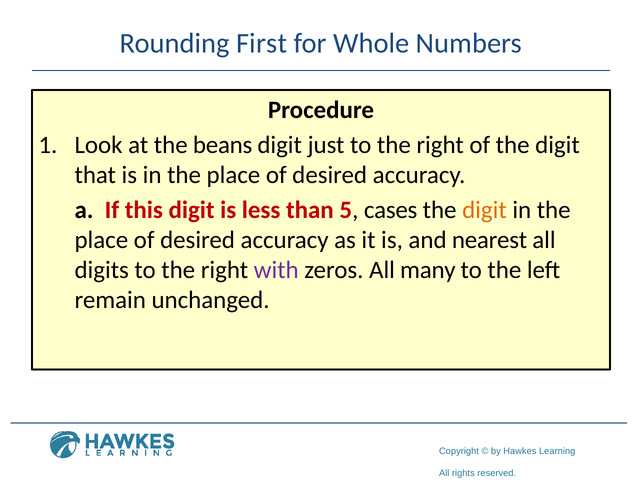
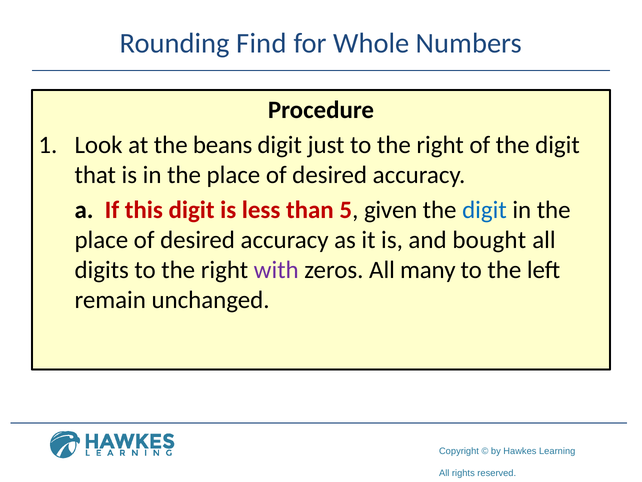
First: First -> Find
cases: cases -> given
digit at (484, 210) colour: orange -> blue
nearest: nearest -> bought
